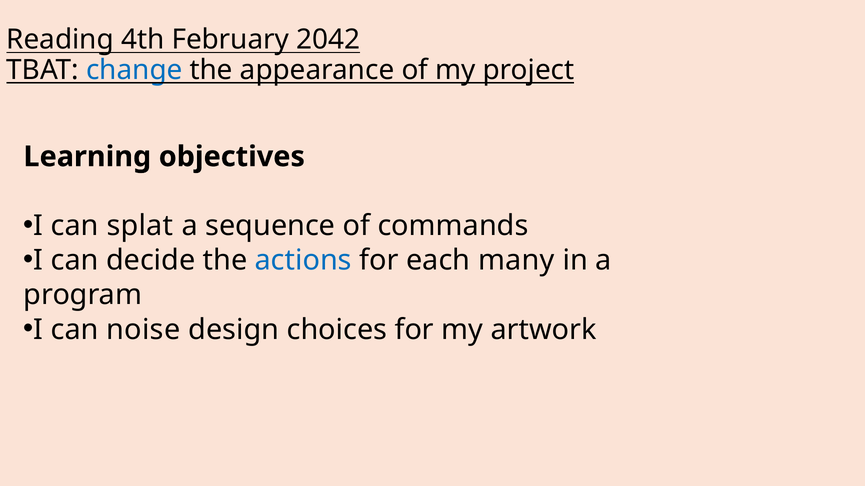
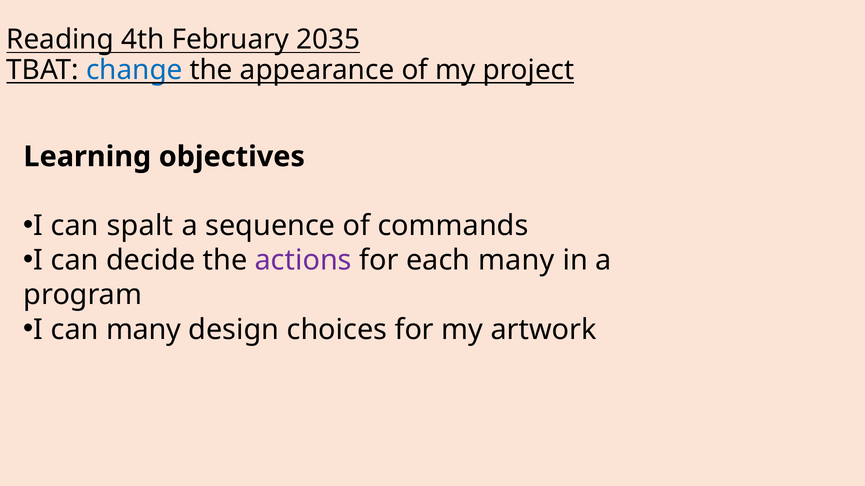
2042: 2042 -> 2035
splat: splat -> spalt
actions colour: blue -> purple
can noise: noise -> many
